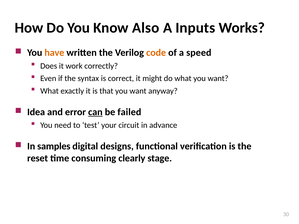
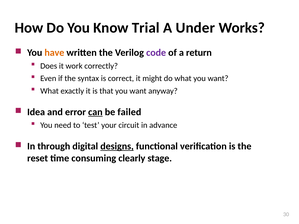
Also: Also -> Trial
Inputs: Inputs -> Under
code colour: orange -> purple
speed: speed -> return
samples: samples -> through
designs underline: none -> present
